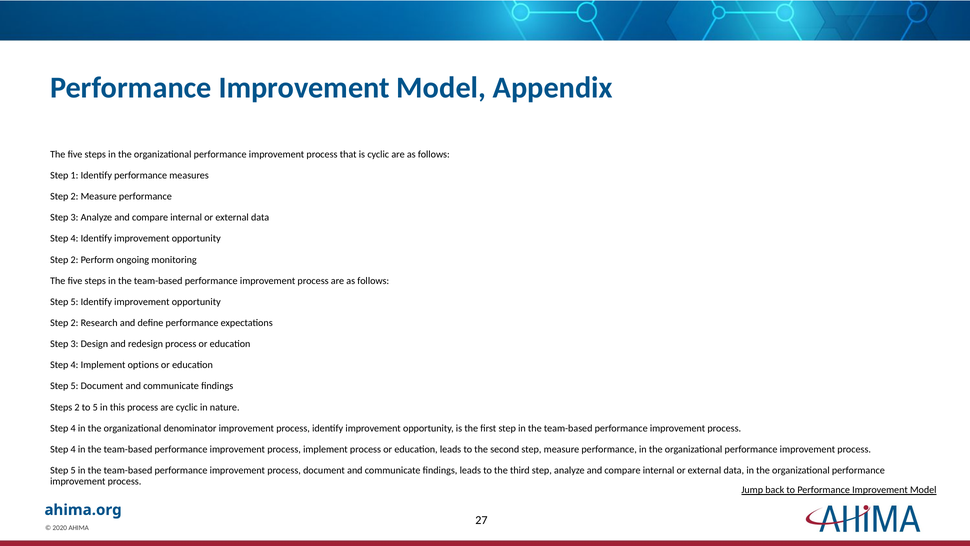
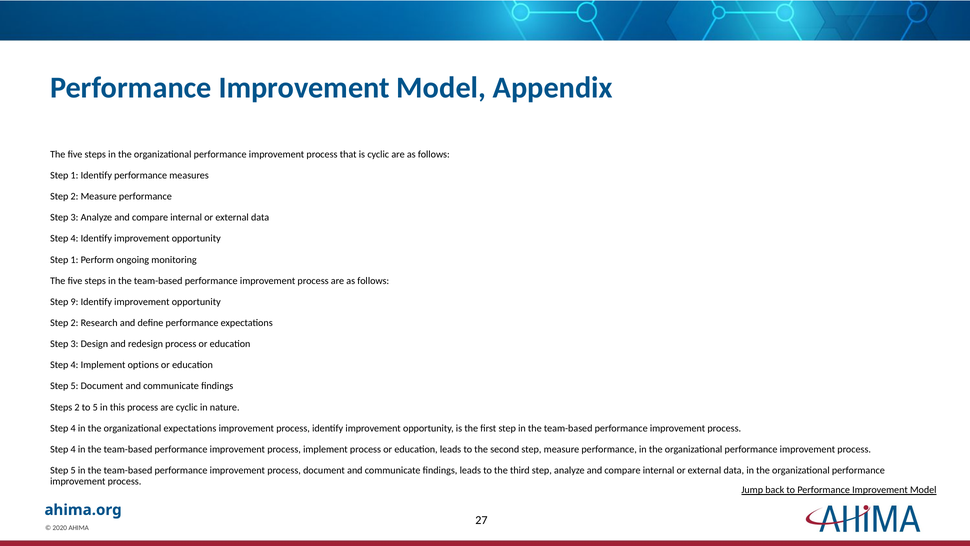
2 at (74, 260): 2 -> 1
5 at (74, 302): 5 -> 9
organizational denominator: denominator -> expectations
